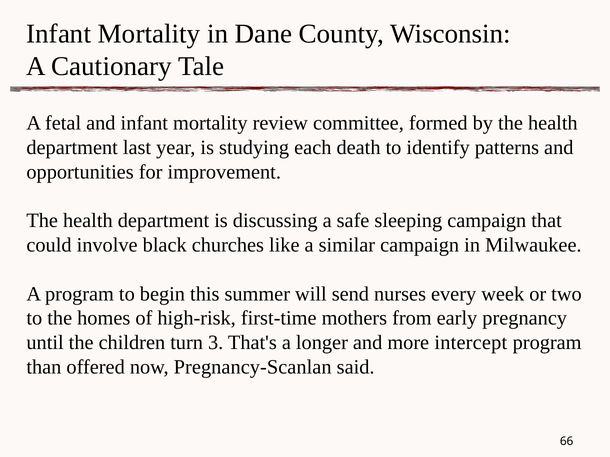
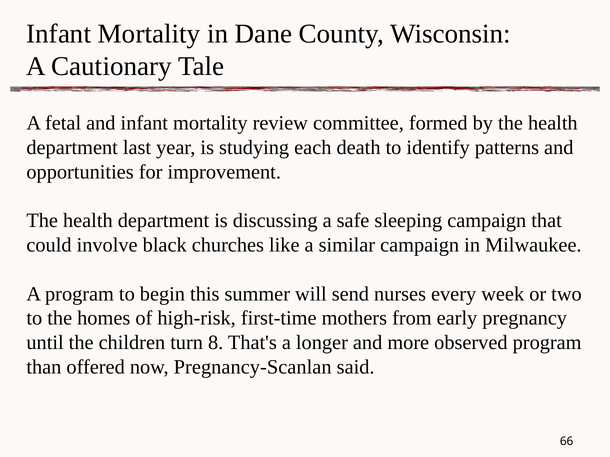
3: 3 -> 8
intercept: intercept -> observed
